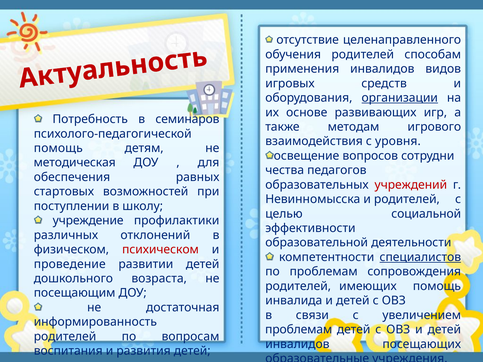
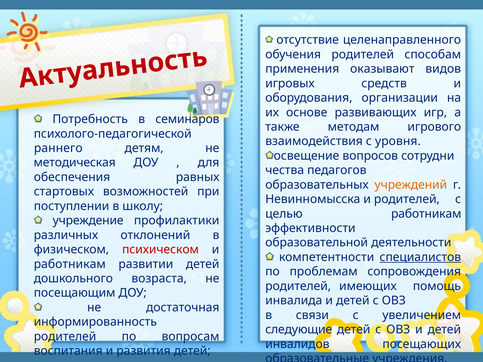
применения инвалидов: инвалидов -> оказывают
организации underline: present -> none
помощь at (58, 148): помощь -> раннего
учреждений colour: red -> orange
целью социальной: социальной -> работникам
проведение at (70, 264): проведение -> работникам
проблемам at (299, 330): проблемам -> следующие
